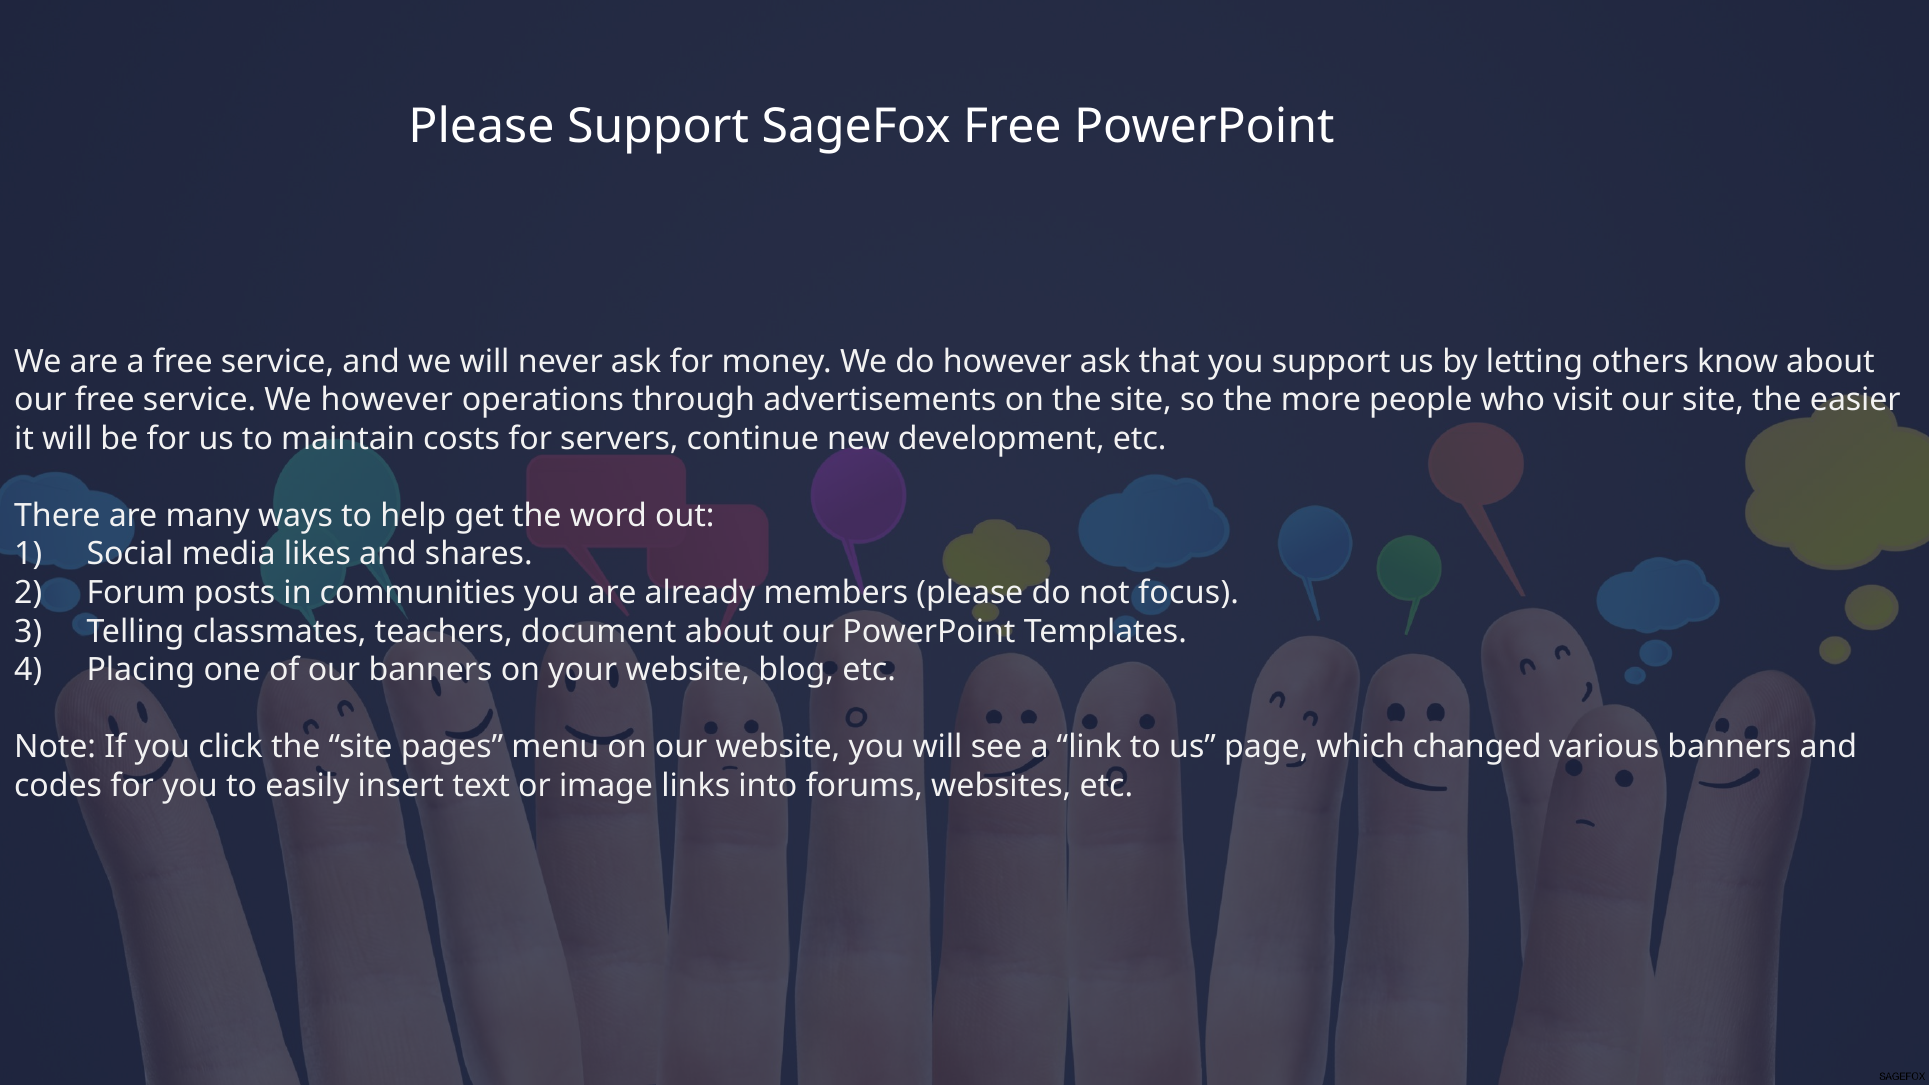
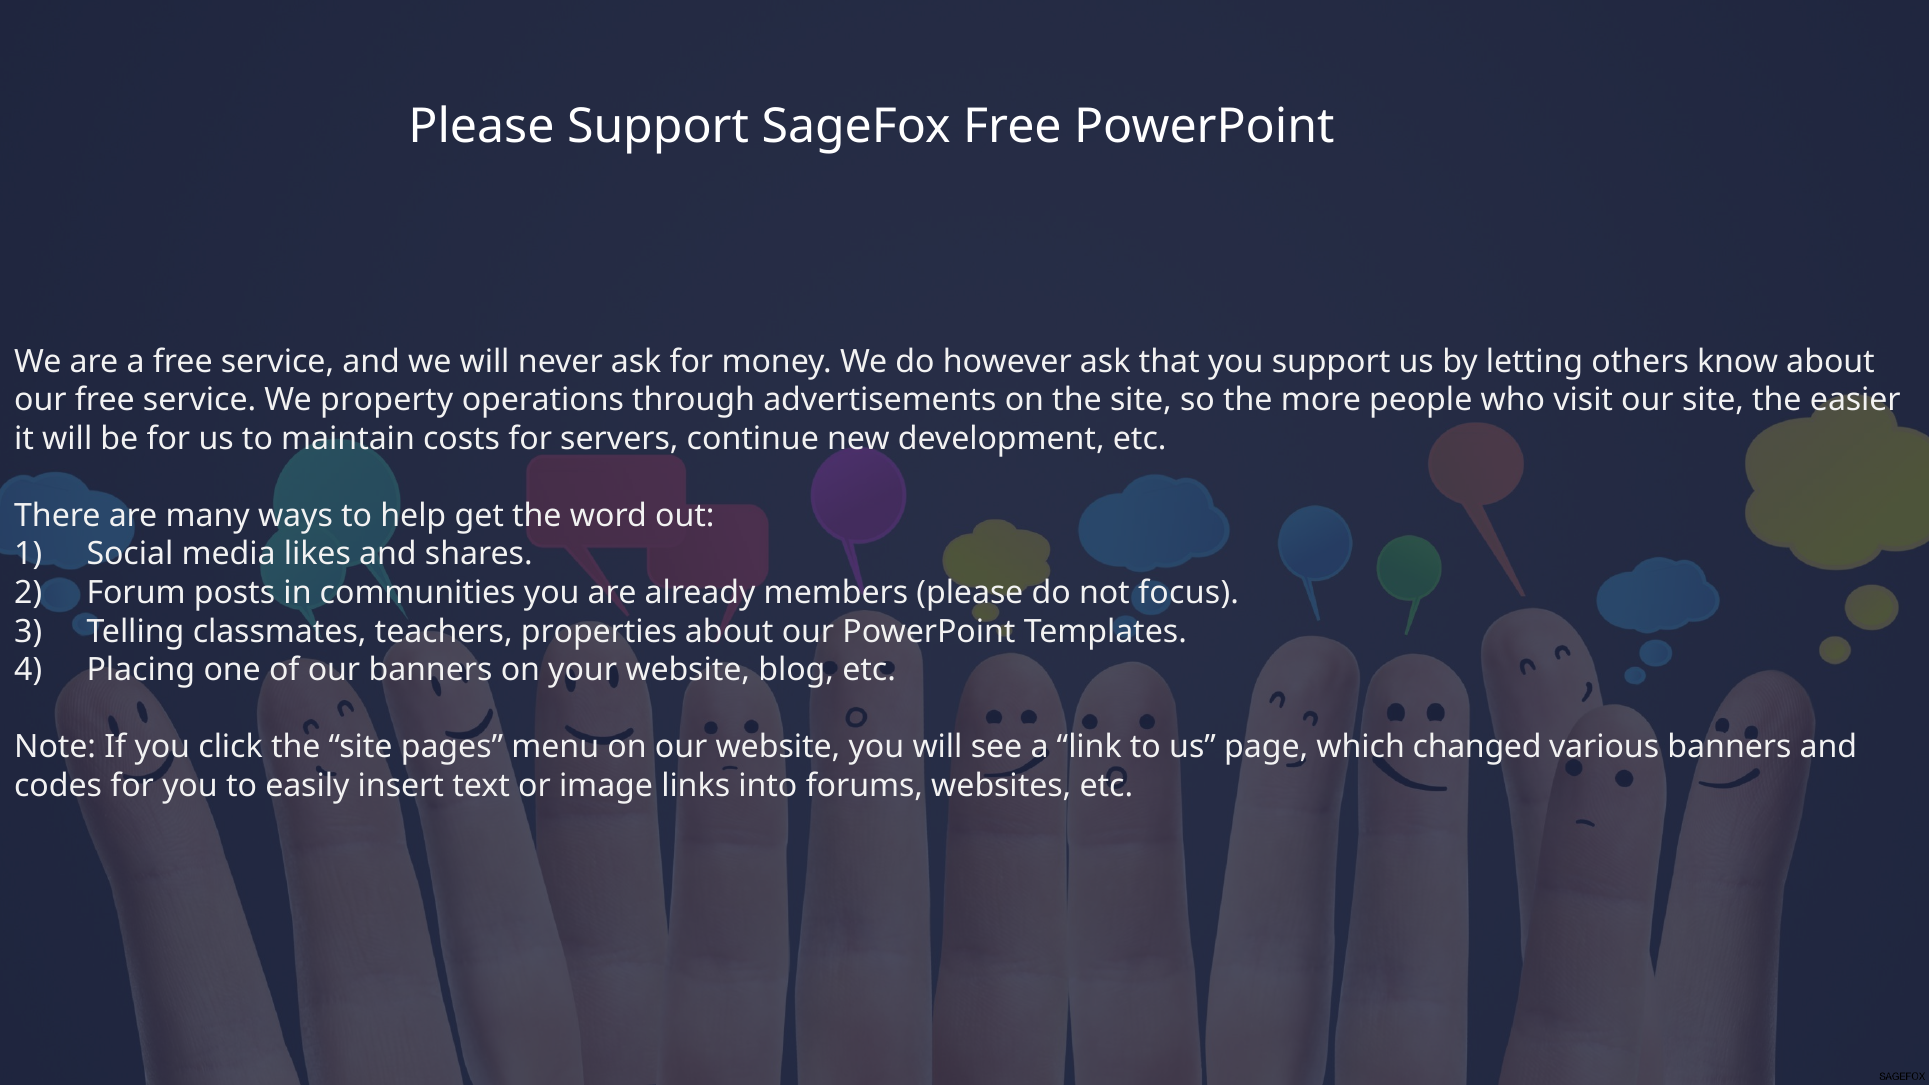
We however: however -> property
document: document -> properties
